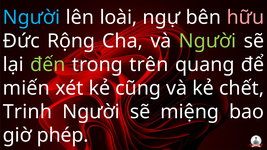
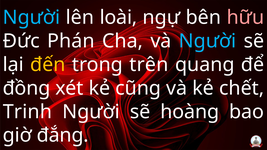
Rộng: Rộng -> Phán
Người at (208, 41) colour: light green -> light blue
đến colour: light green -> yellow
miến: miến -> đồng
miệng: miệng -> hoàng
phép: phép -> đắng
